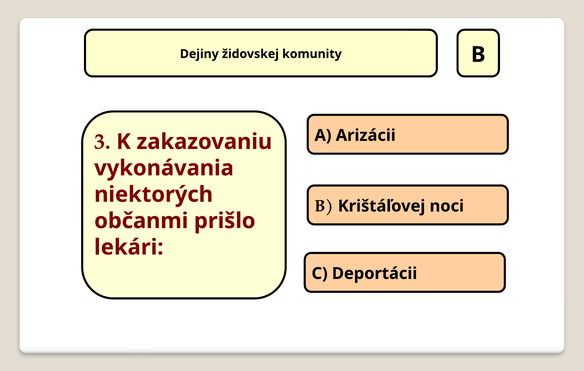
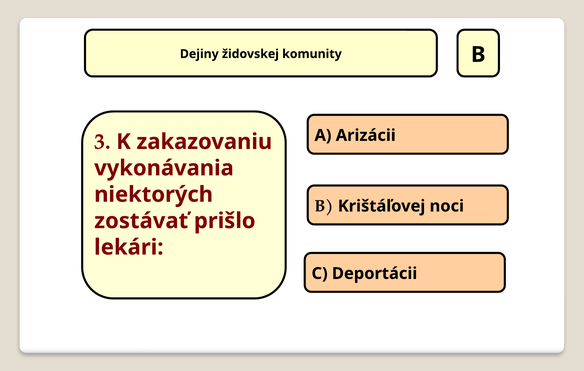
občanmi: občanmi -> zostávať
